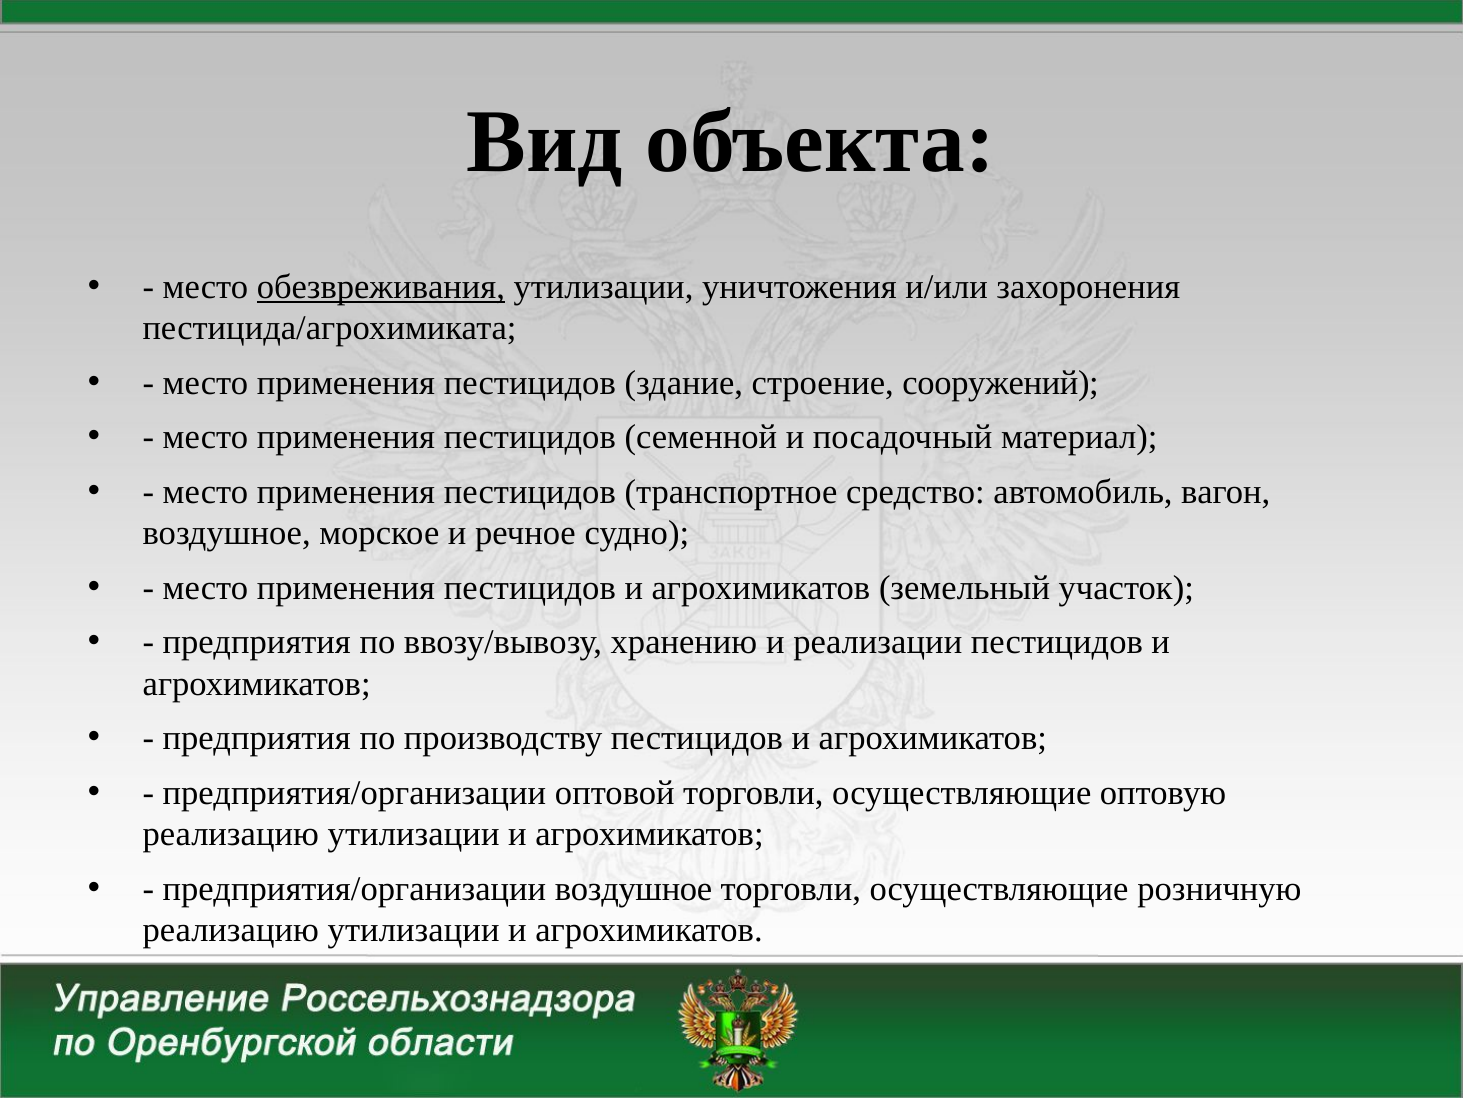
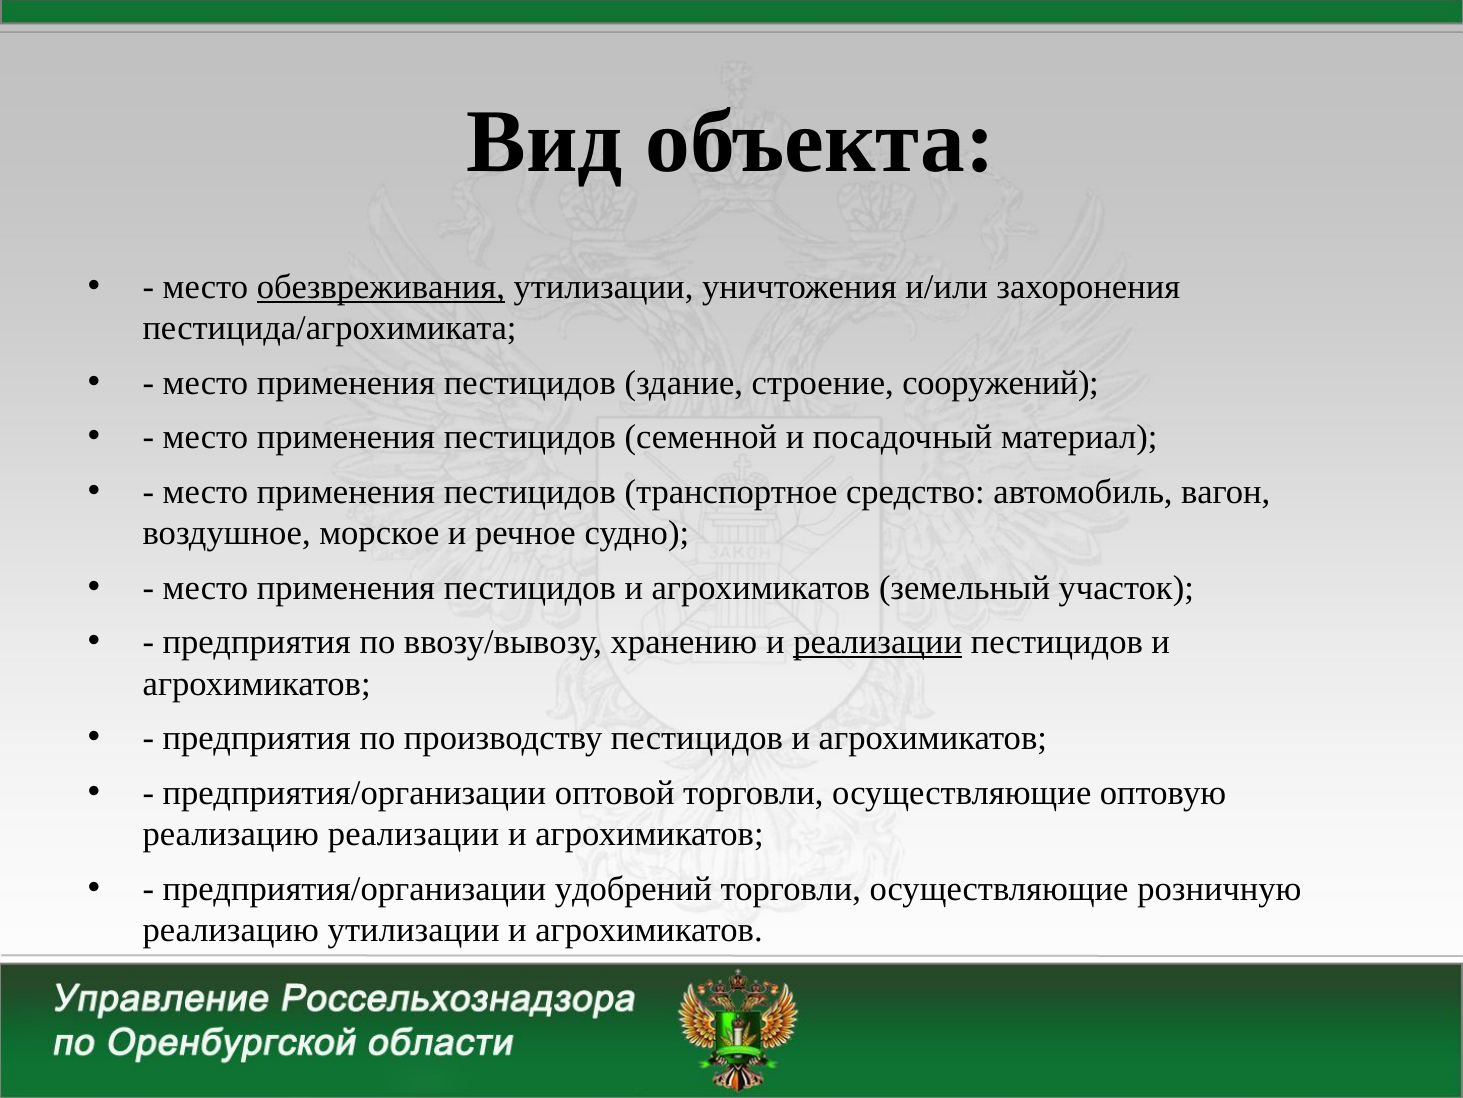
реализации at (878, 642) underline: none -> present
утилизации at (414, 834): утилизации -> реализации
предприятия/организации воздушное: воздушное -> удобрений
